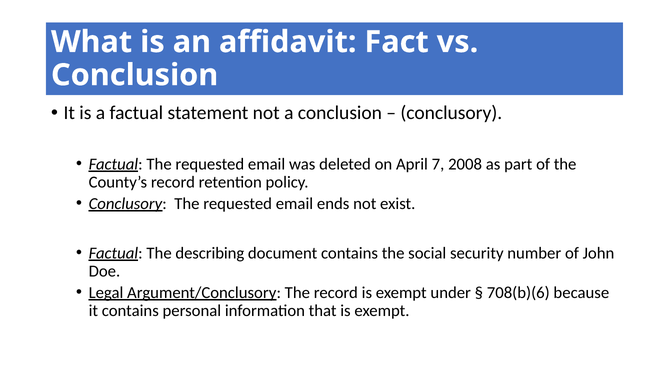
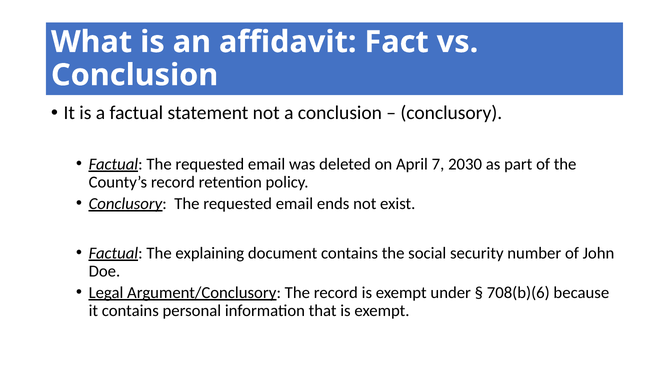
2008: 2008 -> 2030
describing: describing -> explaining
